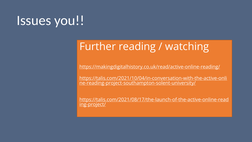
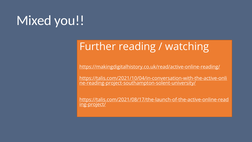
Issues: Issues -> Mixed
